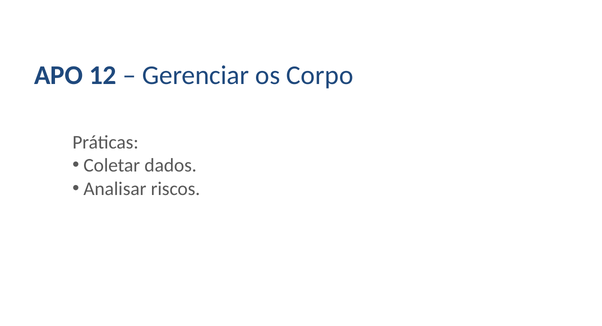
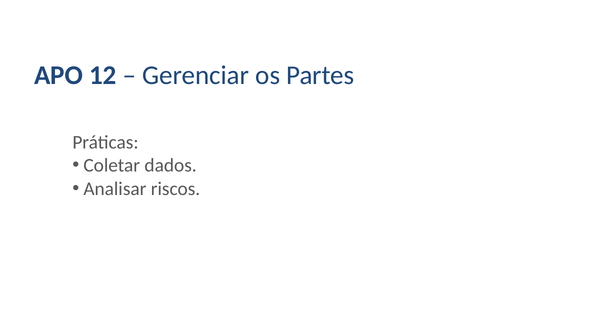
Corpo: Corpo -> Partes
